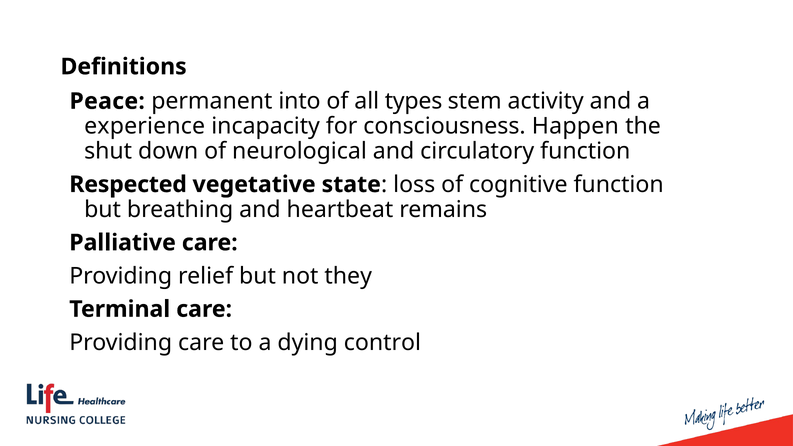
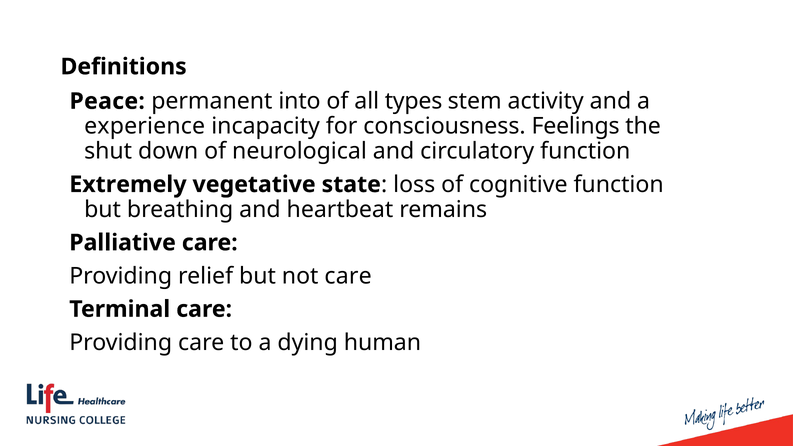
Happen: Happen -> Feelings
Respected: Respected -> Extremely
not they: they -> care
control: control -> human
